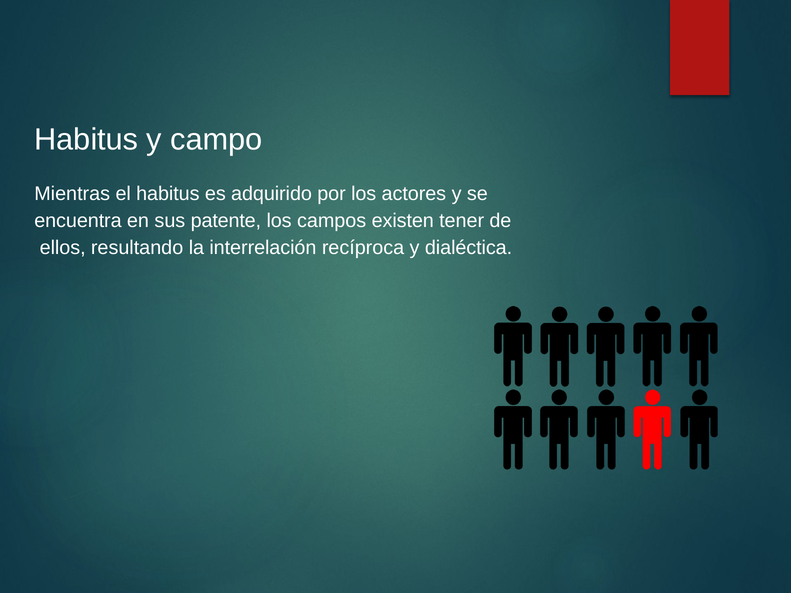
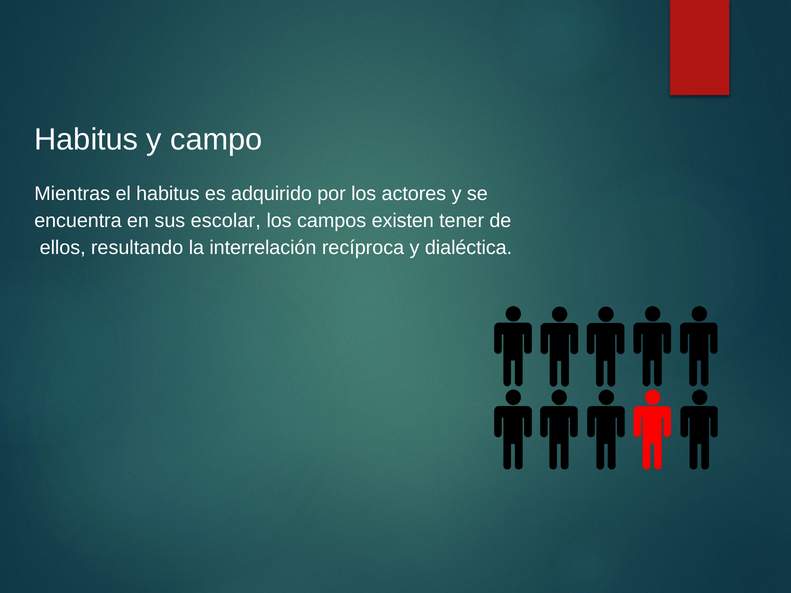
patente: patente -> escolar
